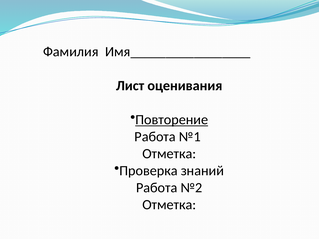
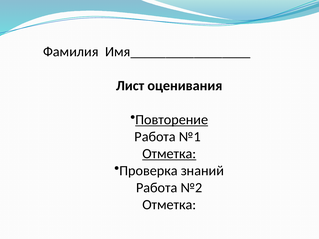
Отметка at (169, 154) underline: none -> present
